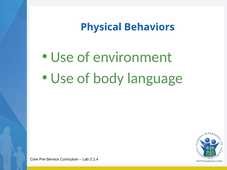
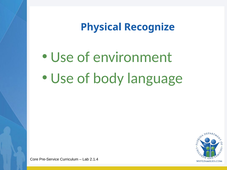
Behaviors: Behaviors -> Recognize
